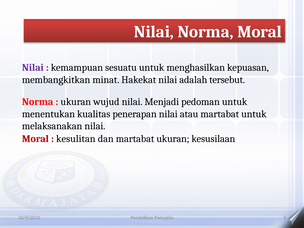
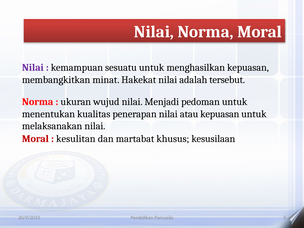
atau martabat: martabat -> kepuasan
martabat ukuran: ukuran -> khusus
